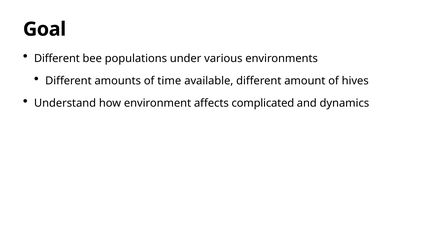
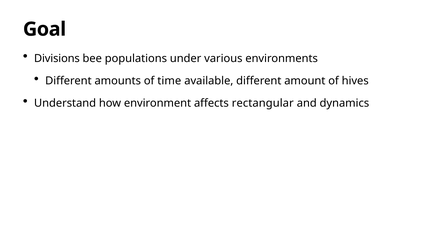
Different at (57, 58): Different -> Divisions
complicated: complicated -> rectangular
